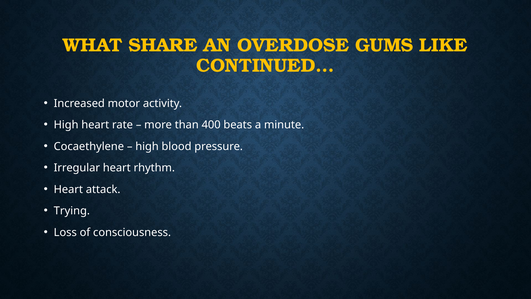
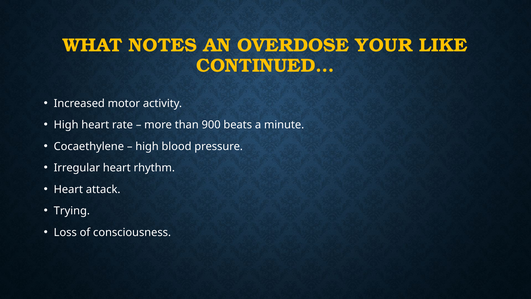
SHARE: SHARE -> NOTES
GUMS: GUMS -> YOUR
400: 400 -> 900
